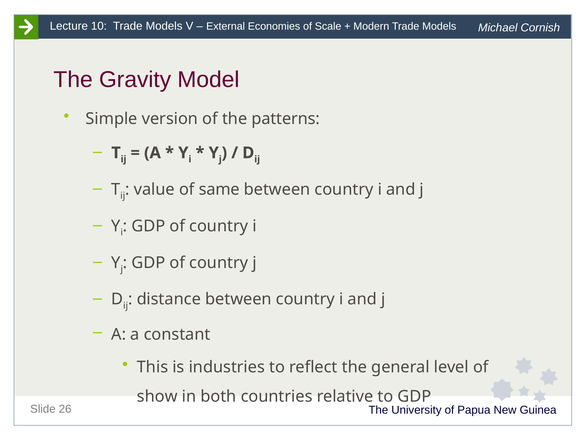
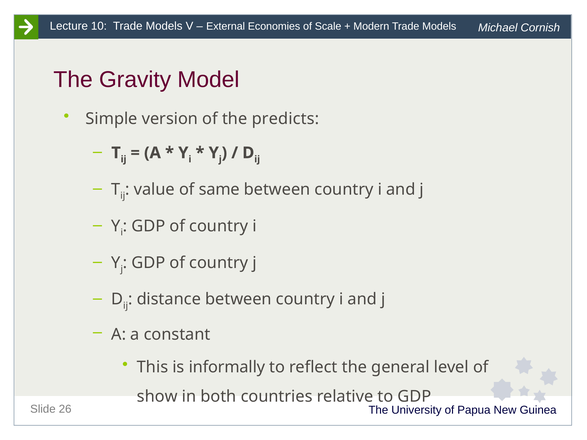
patterns: patterns -> predicts
industries: industries -> informally
